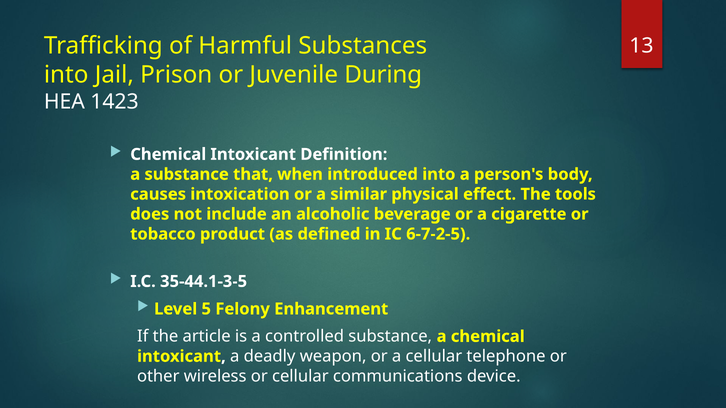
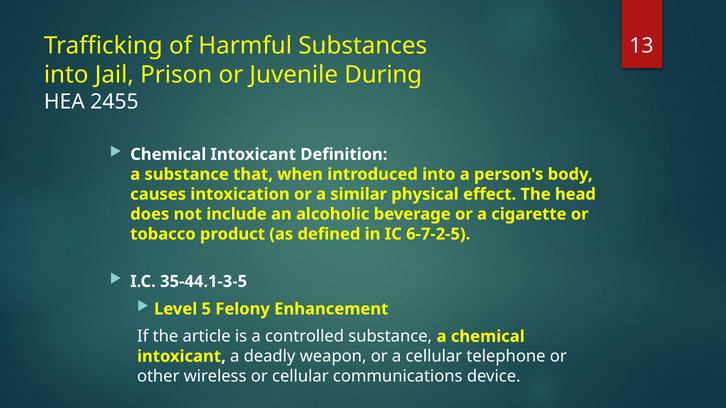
1423: 1423 -> 2455
tools: tools -> head
